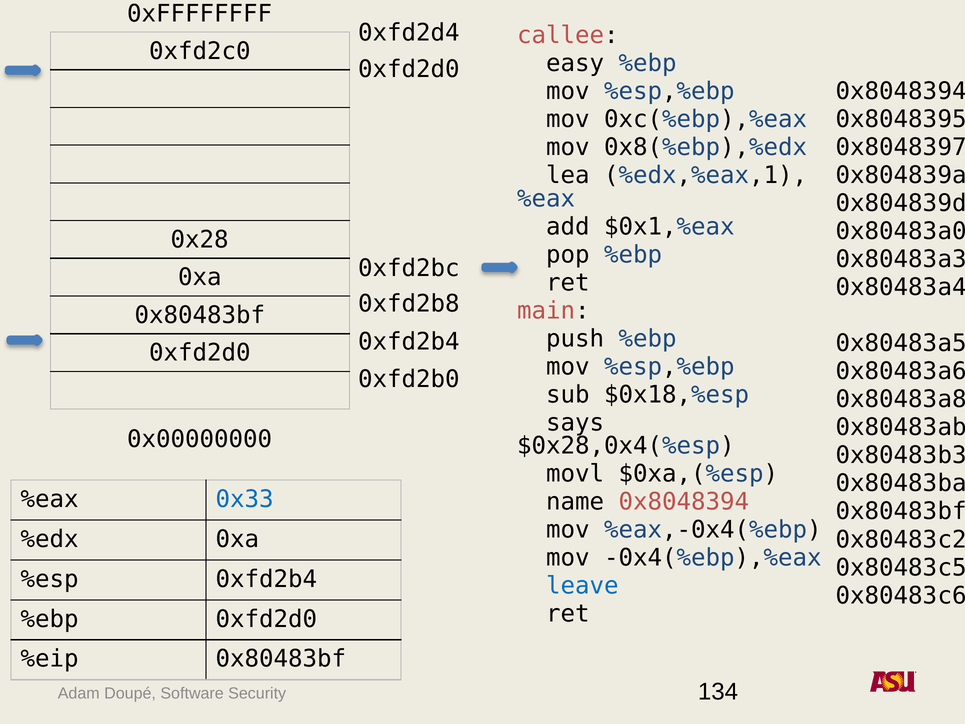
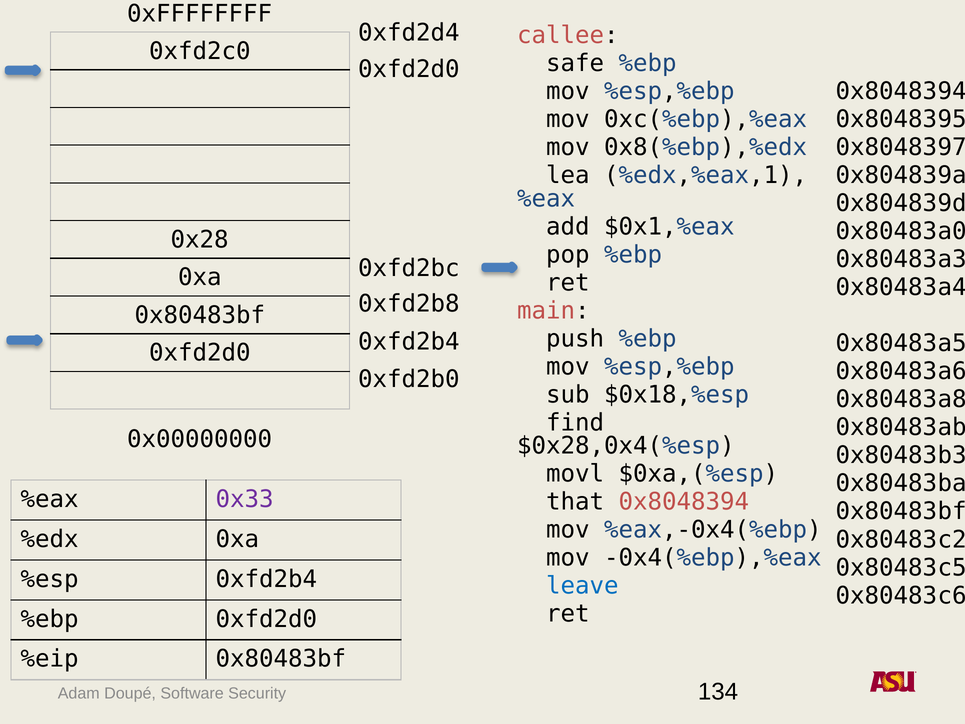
easy: easy -> safe
says: says -> find
0x33 colour: blue -> purple
name: name -> that
